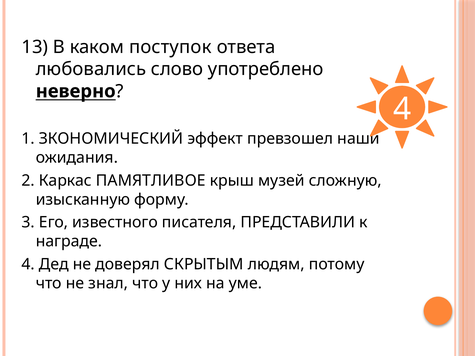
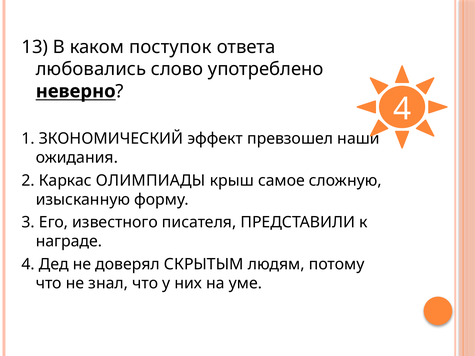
ПАМЯТЛИВОЕ: ПАМЯТЛИВОЕ -> ОЛИМПИАДЫ
музей: музей -> самое
